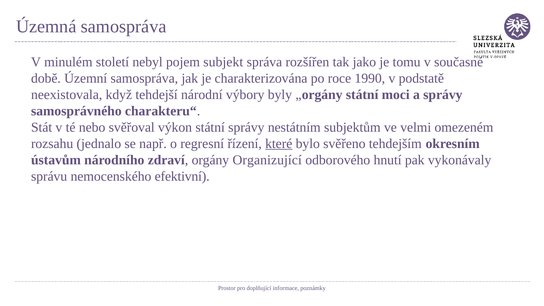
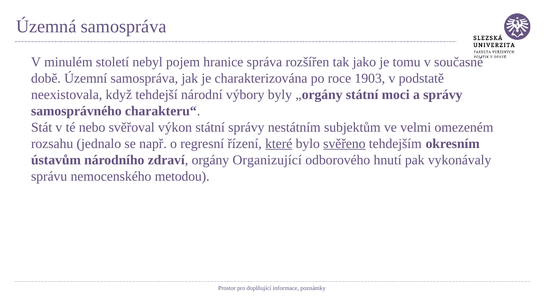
subjekt: subjekt -> hranice
1990: 1990 -> 1903
svěřeno underline: none -> present
efektivní: efektivní -> metodou
